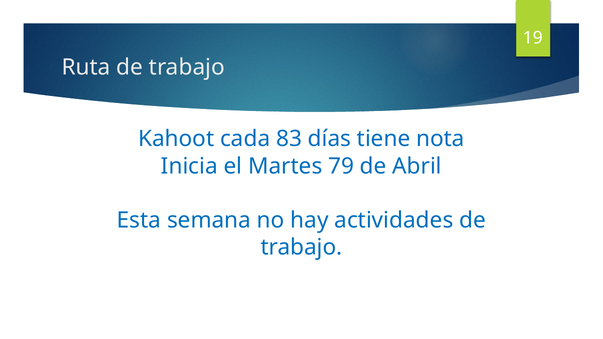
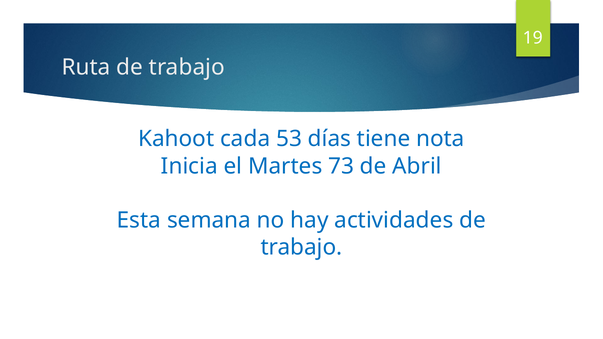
83: 83 -> 53
79: 79 -> 73
